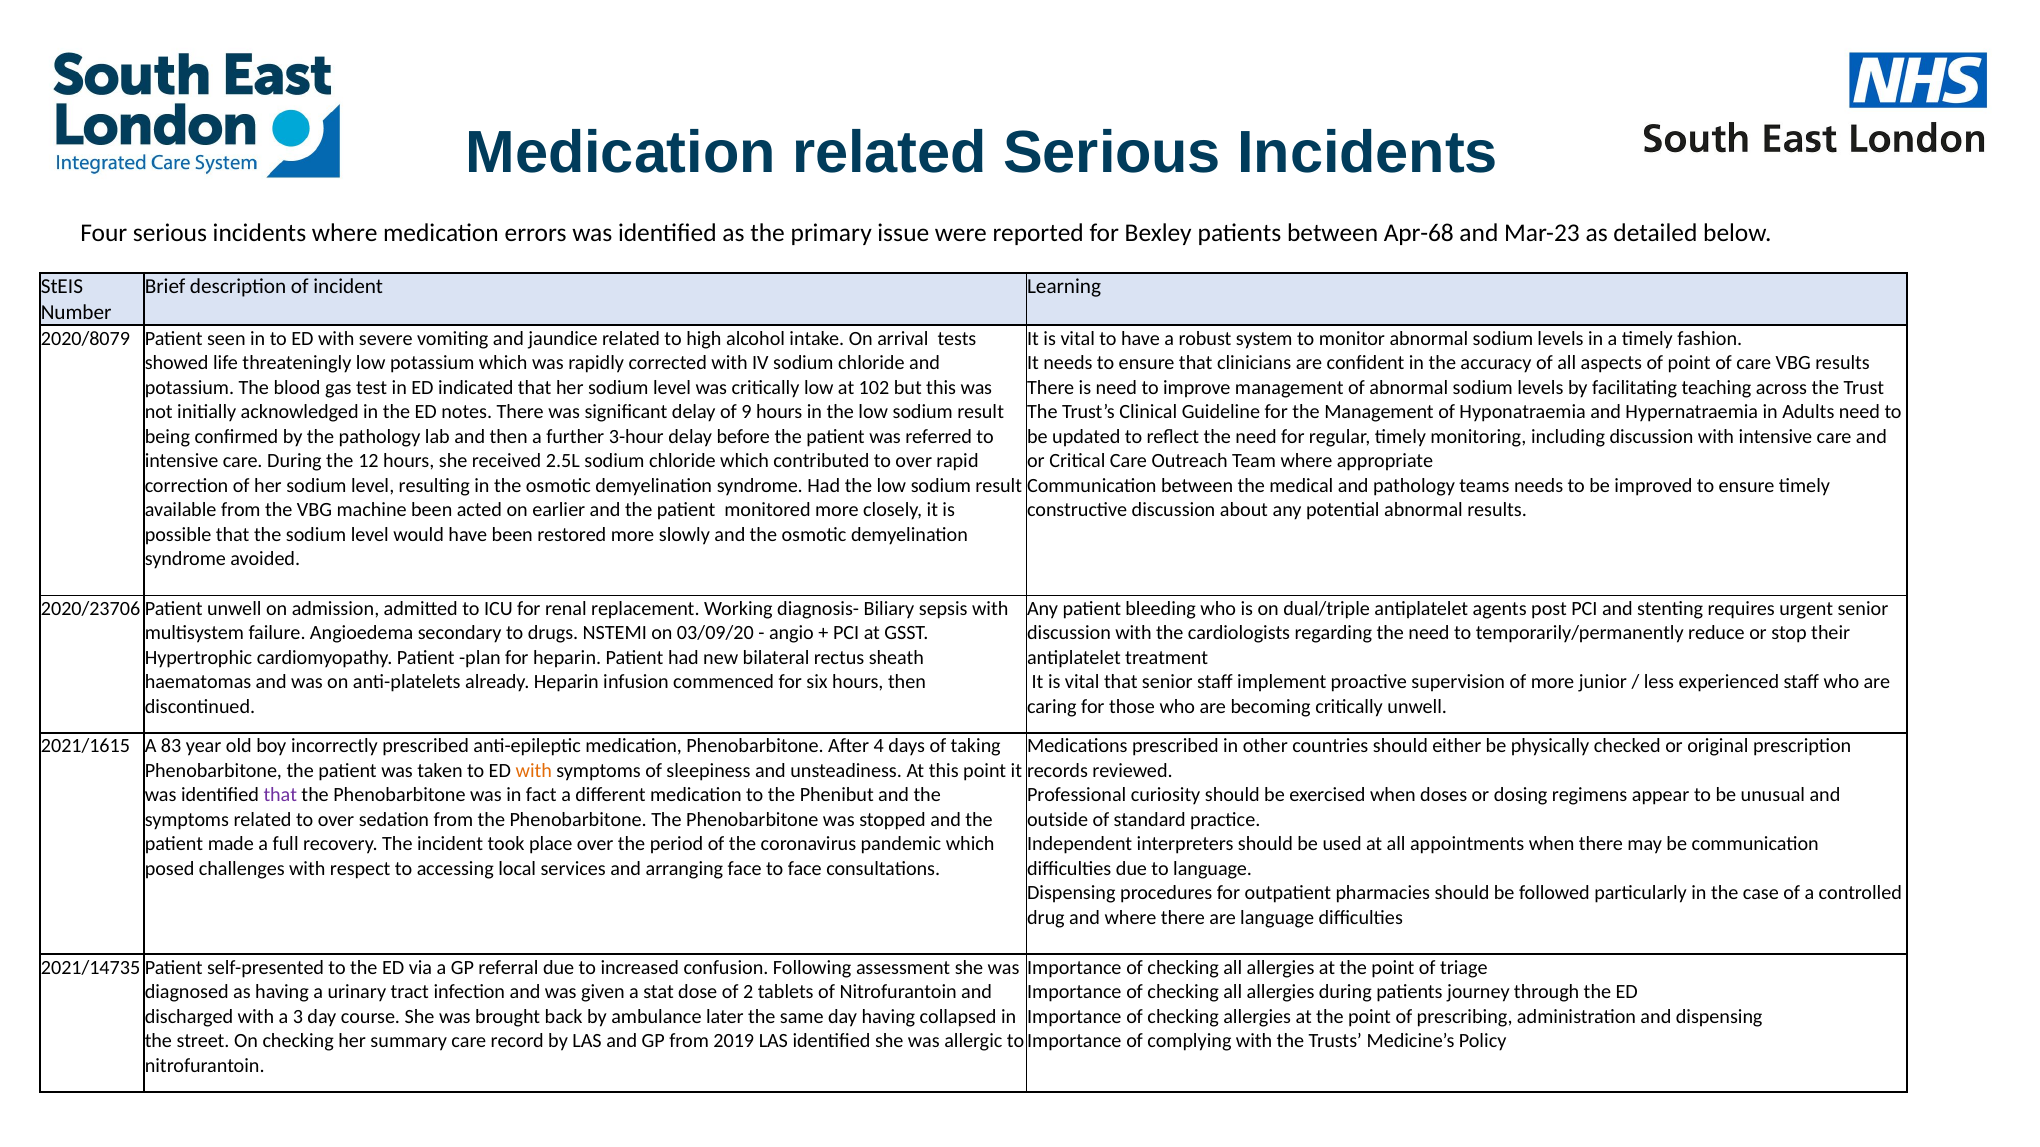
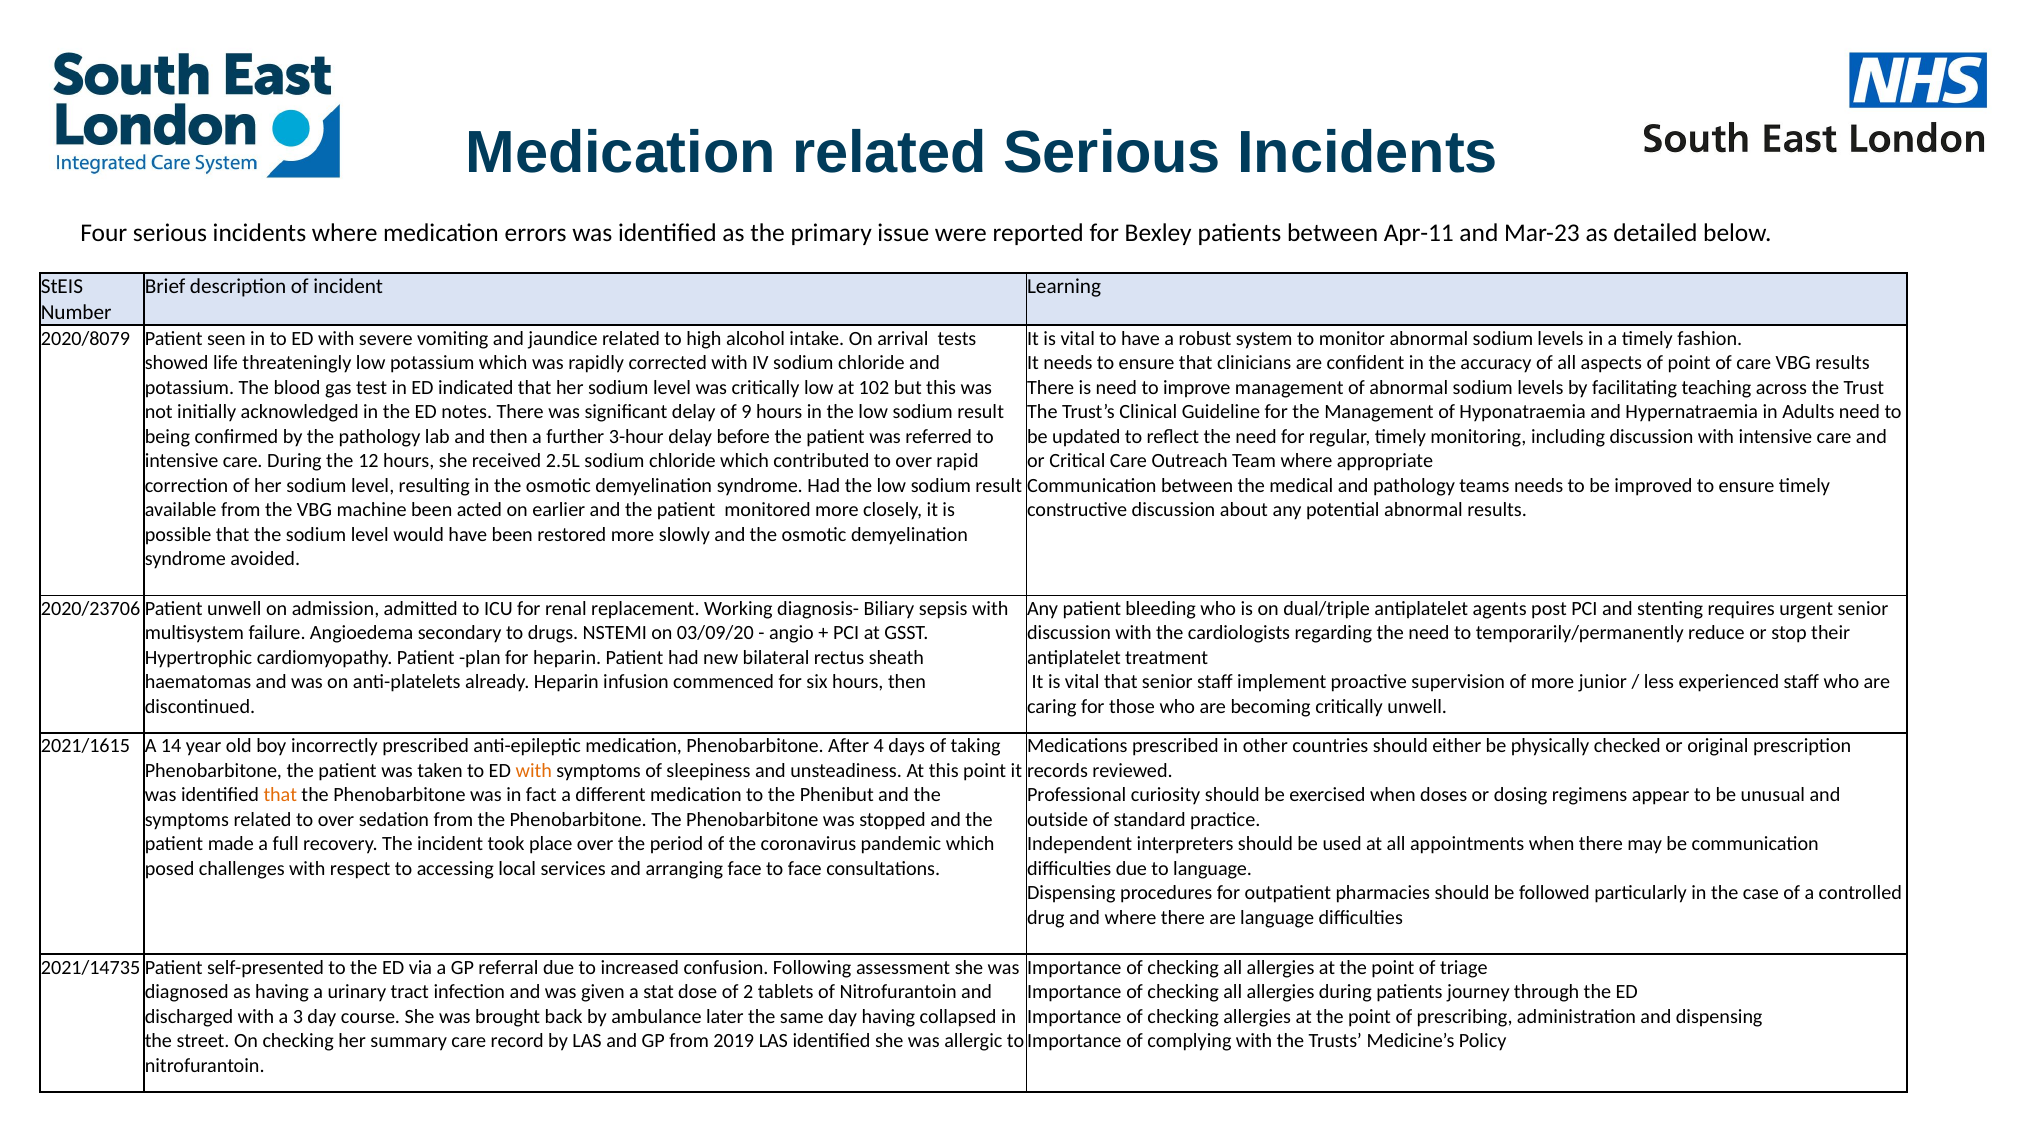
Apr-68: Apr-68 -> Apr-11
83: 83 -> 14
that at (280, 795) colour: purple -> orange
